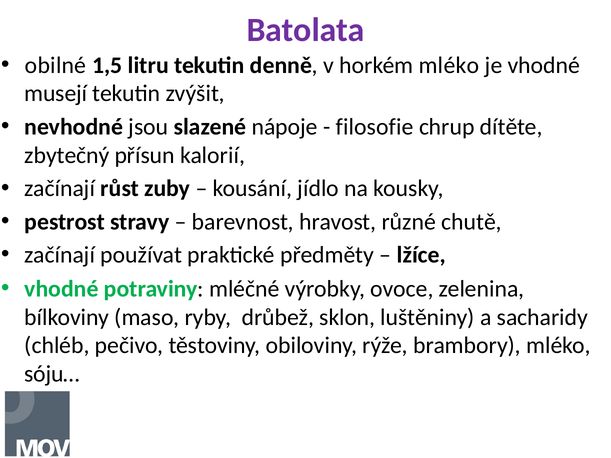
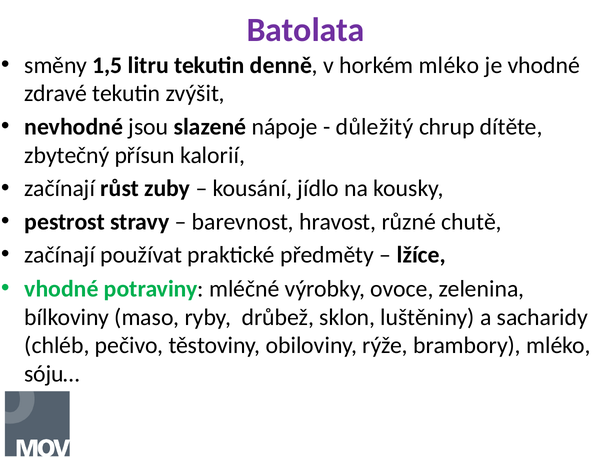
obilné: obilné -> směny
musejí: musejí -> zdravé
filosofie: filosofie -> důležitý
